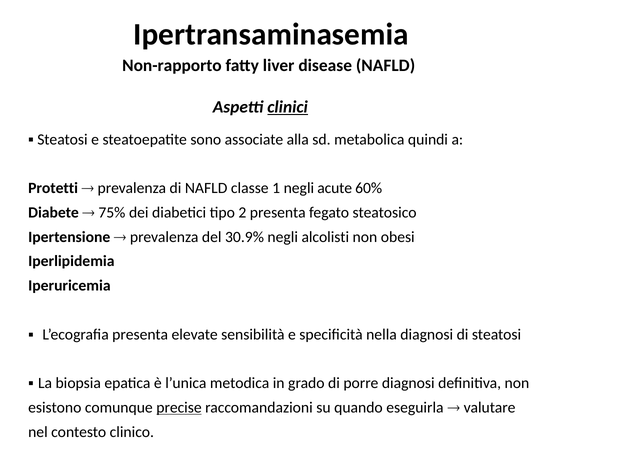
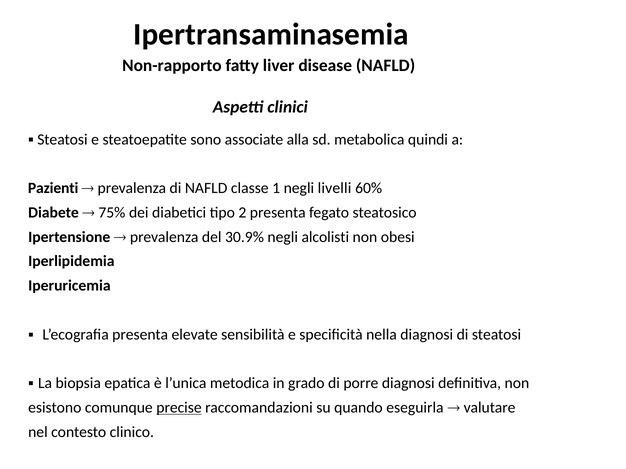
clinici underline: present -> none
Protetti: Protetti -> Pazienti
acute: acute -> livelli
